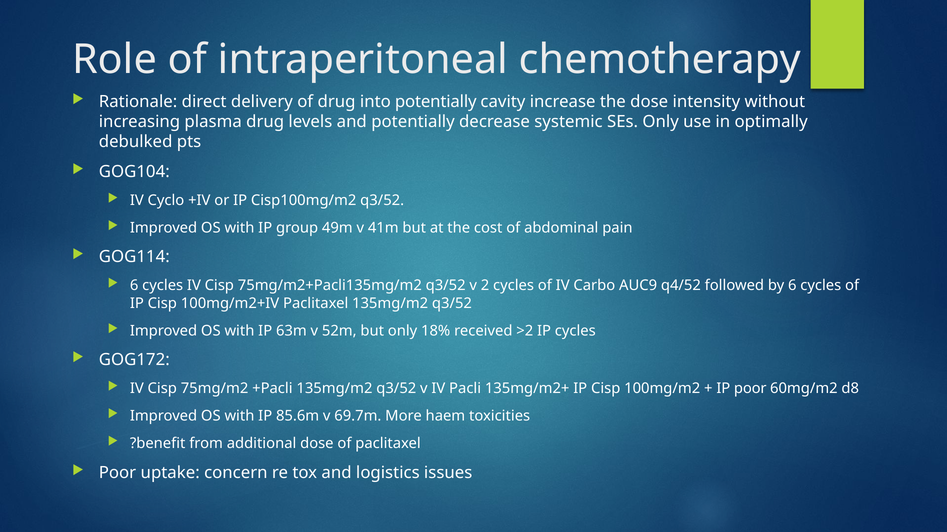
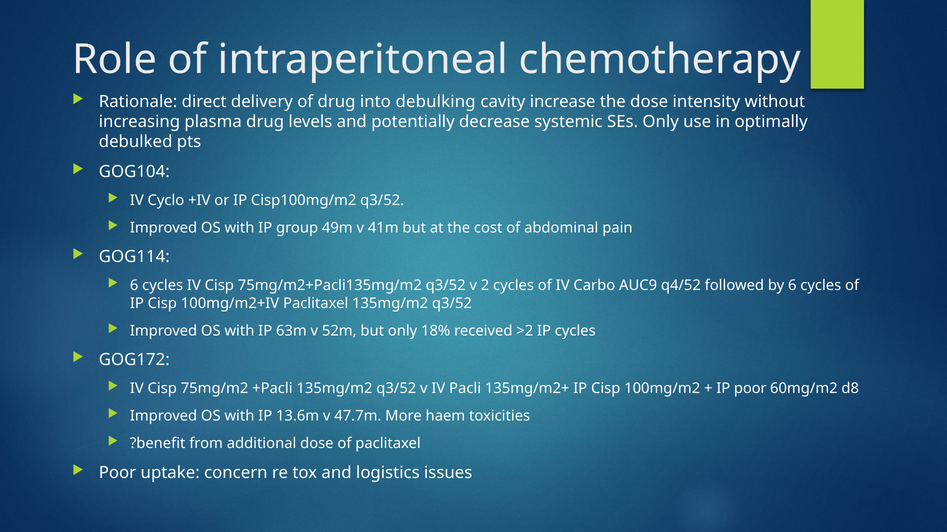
into potentially: potentially -> debulking
85.6m: 85.6m -> 13.6m
69.7m: 69.7m -> 47.7m
